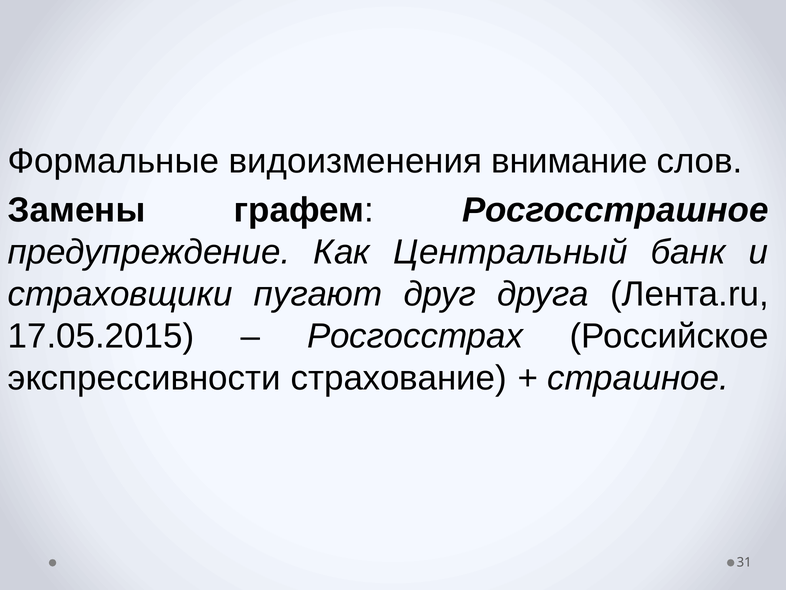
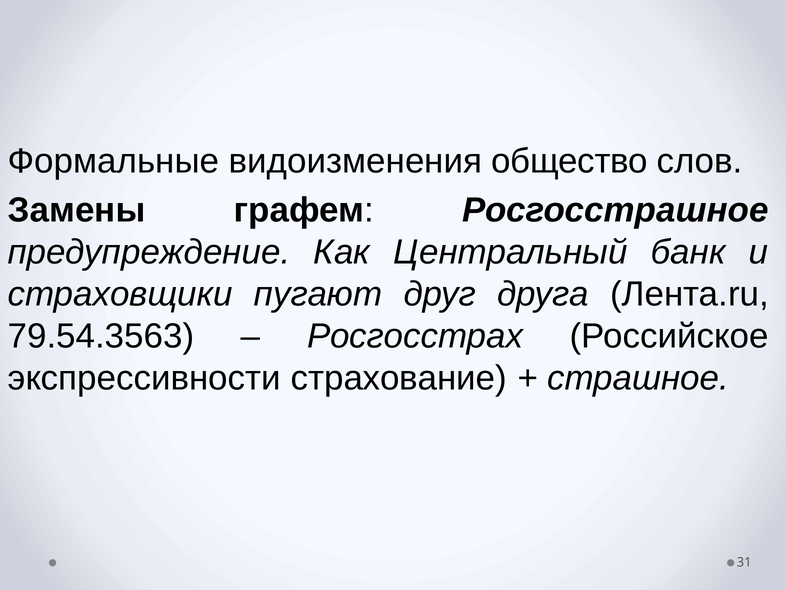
внимание: внимание -> общество
17.05.2015: 17.05.2015 -> 79.54.3563
